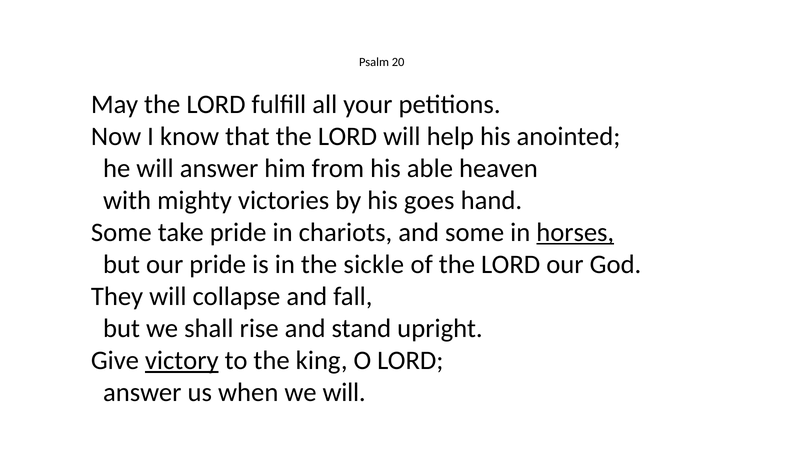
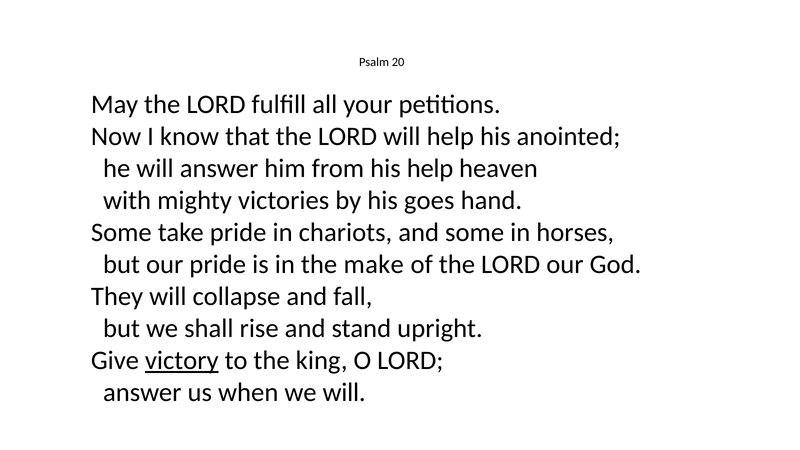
his able: able -> help
horses underline: present -> none
sickle: sickle -> make
